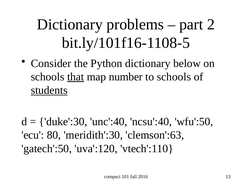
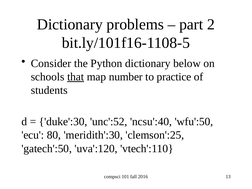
to schools: schools -> practice
students underline: present -> none
unc':40: unc':40 -> unc':52
clemson':63: clemson':63 -> clemson':25
